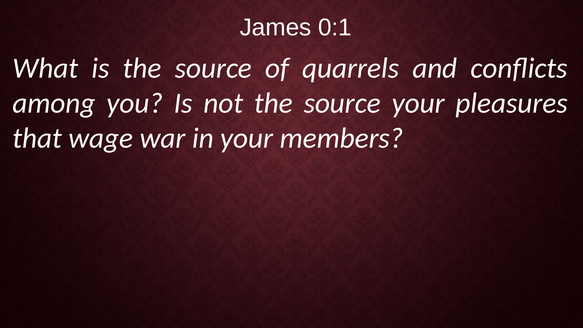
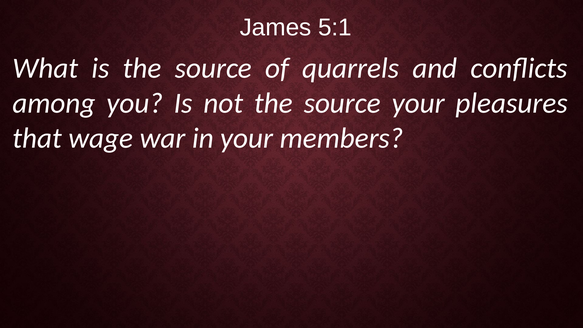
0:1: 0:1 -> 5:1
